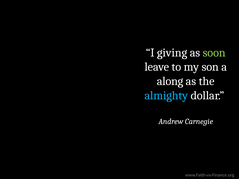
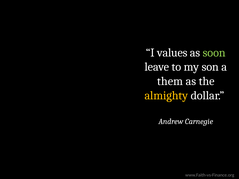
giving: giving -> values
along: along -> them
almighty colour: light blue -> yellow
